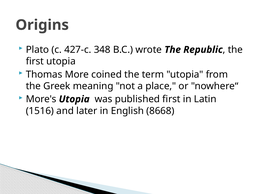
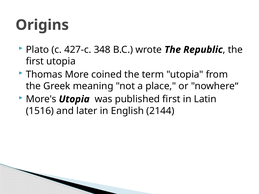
8668: 8668 -> 2144
